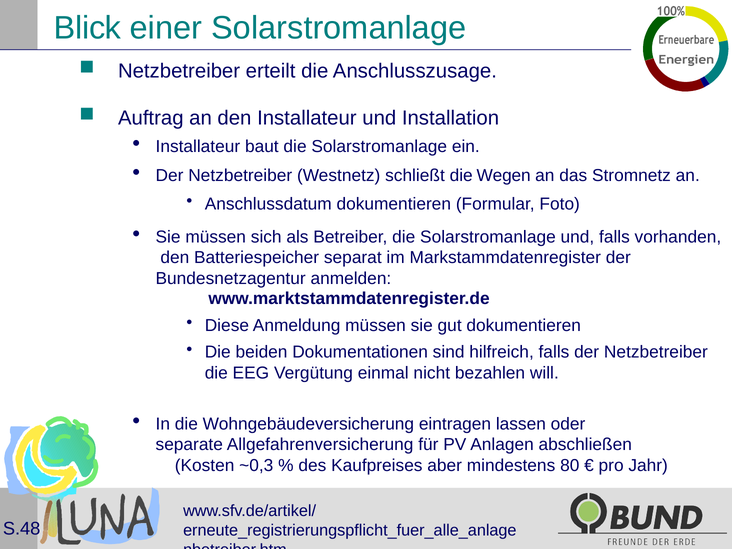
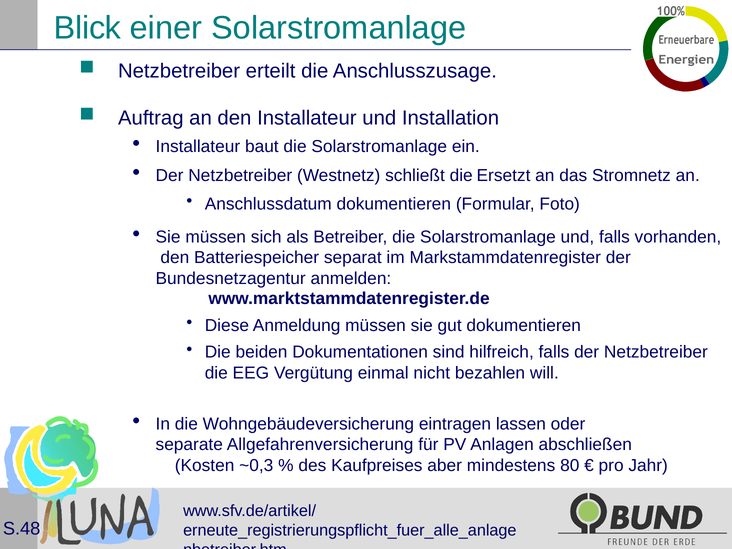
Wegen: Wegen -> Ersetzt
